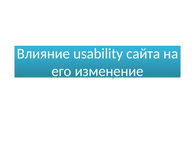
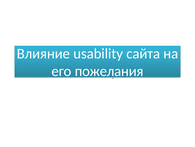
изменение: изменение -> пожелания
